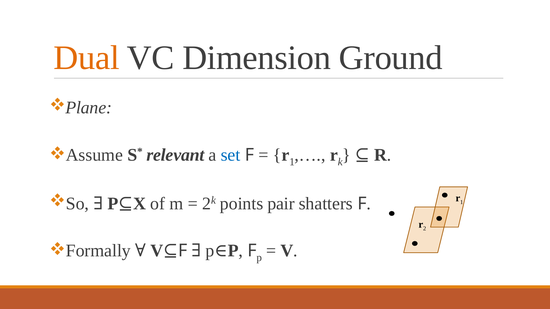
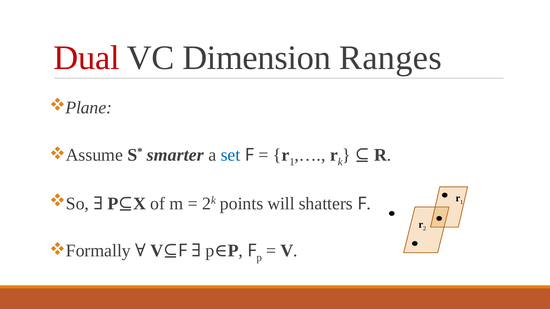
Dual colour: orange -> red
Ground: Ground -> Ranges
relevant: relevant -> smarter
pair: pair -> will
